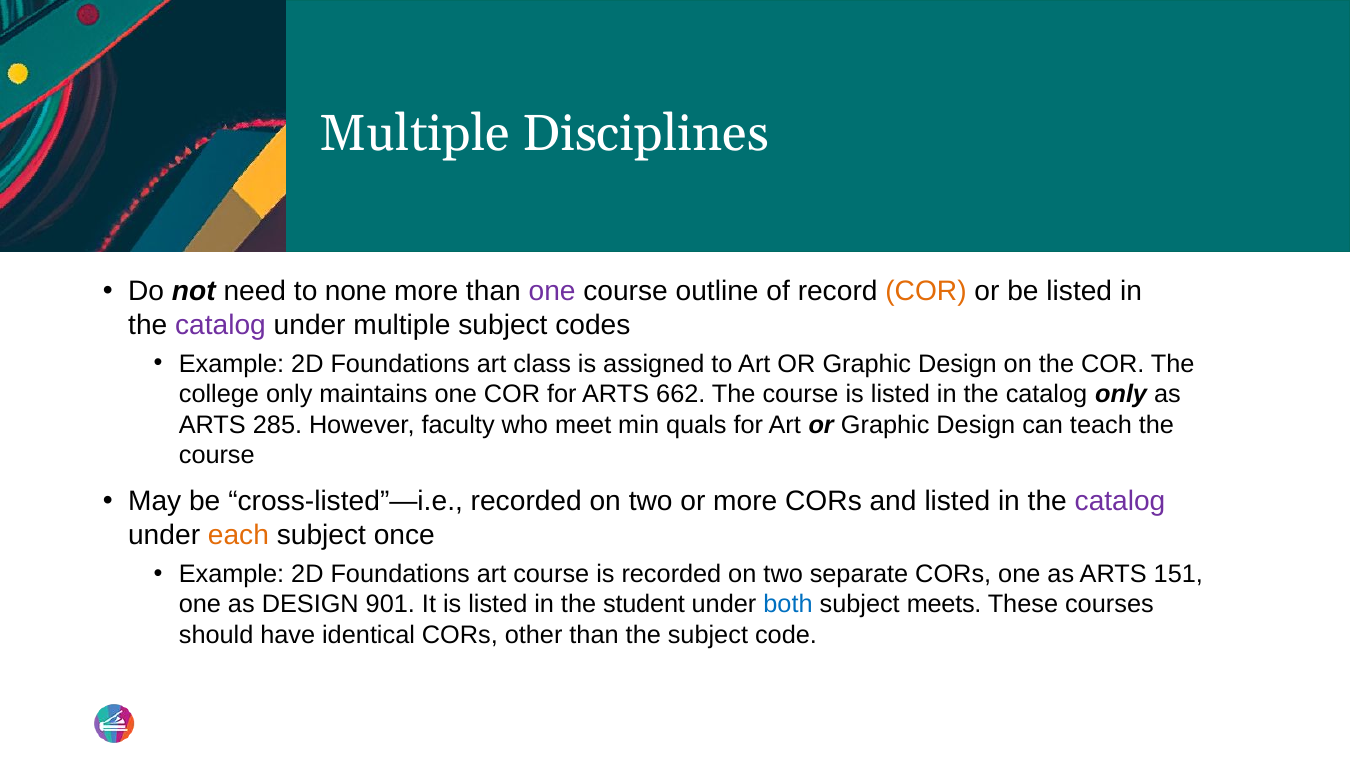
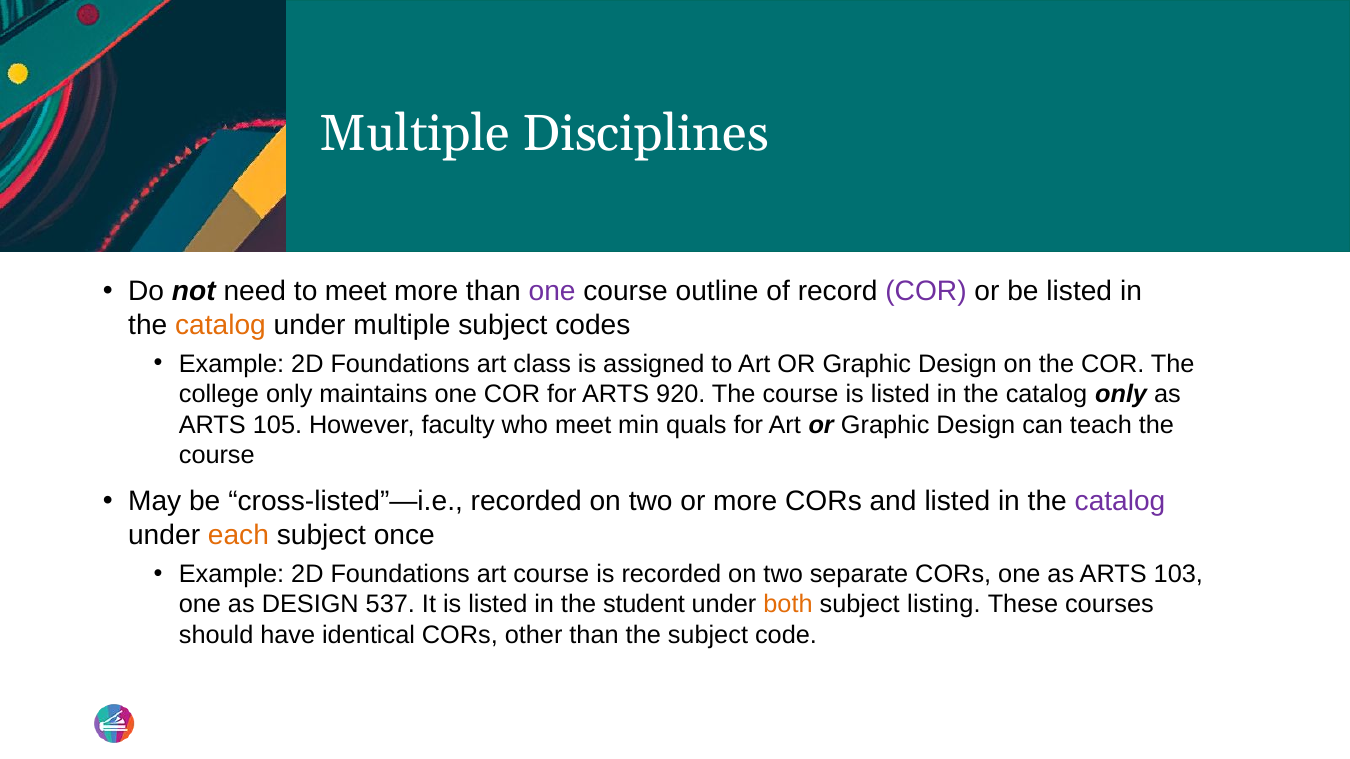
to none: none -> meet
COR at (926, 291) colour: orange -> purple
catalog at (220, 325) colour: purple -> orange
662: 662 -> 920
285: 285 -> 105
151: 151 -> 103
901: 901 -> 537
both colour: blue -> orange
meets: meets -> listing
